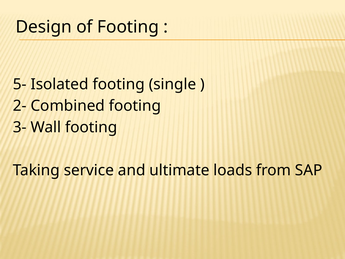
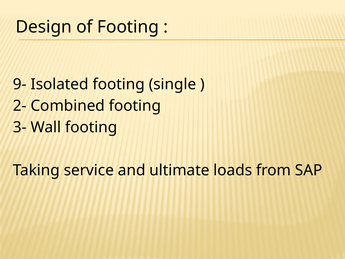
5-: 5- -> 9-
